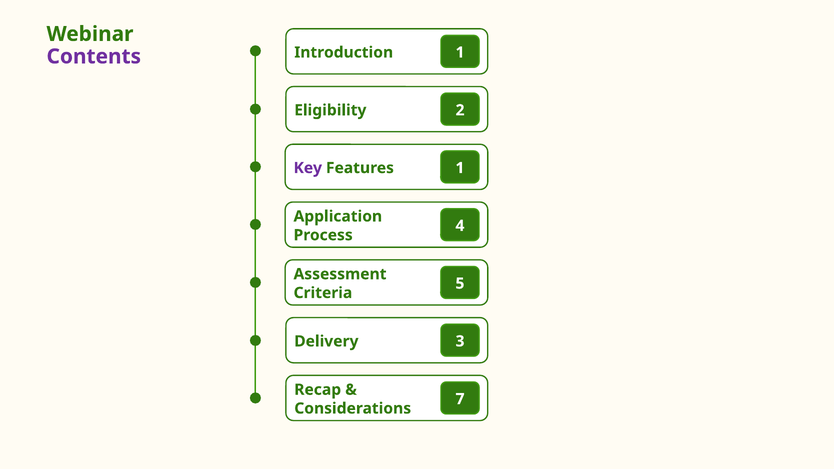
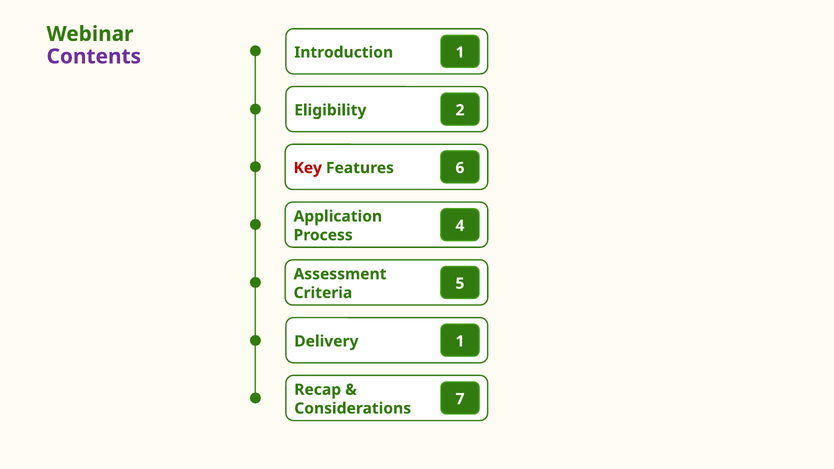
Key colour: purple -> red
Features 1: 1 -> 6
Delivery 3: 3 -> 1
